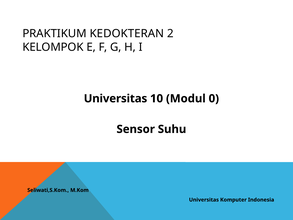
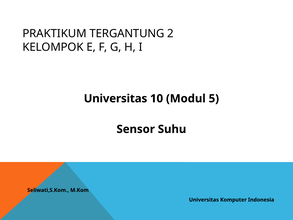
KEDOKTERAN: KEDOKTERAN -> TERGANTUNG
0: 0 -> 5
